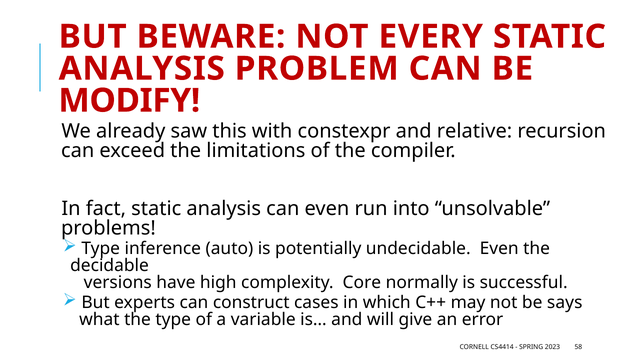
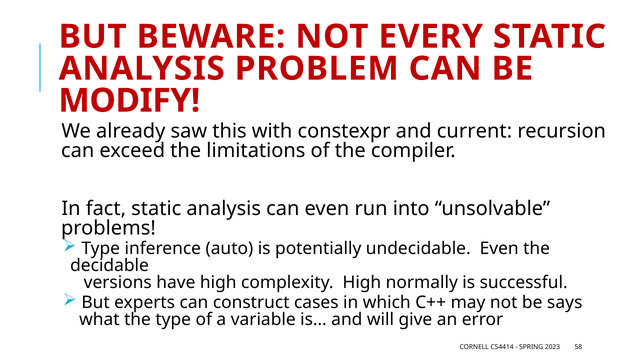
relative: relative -> current
complexity Core: Core -> High
